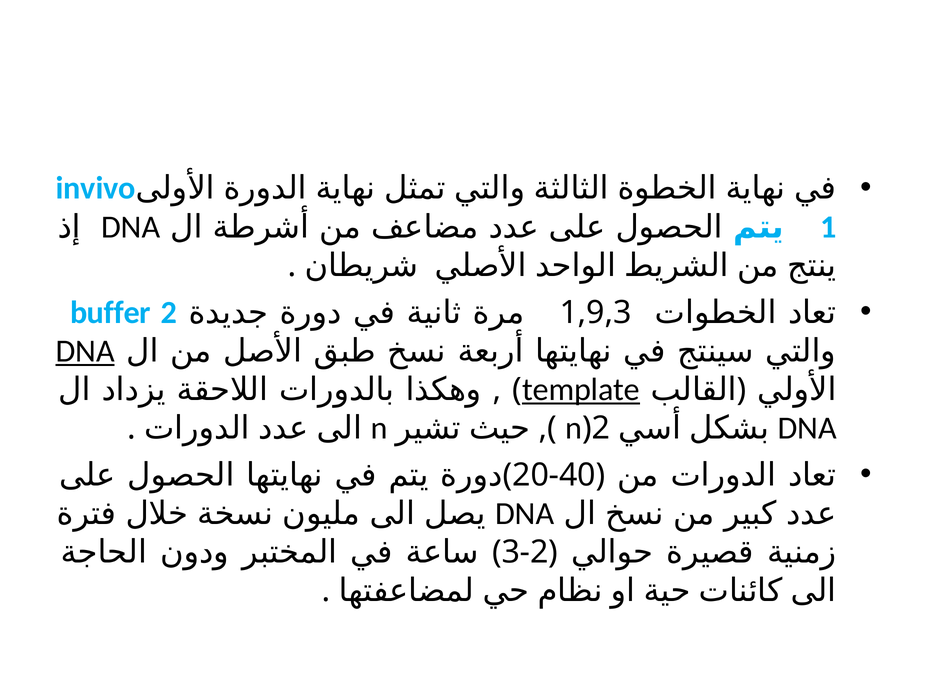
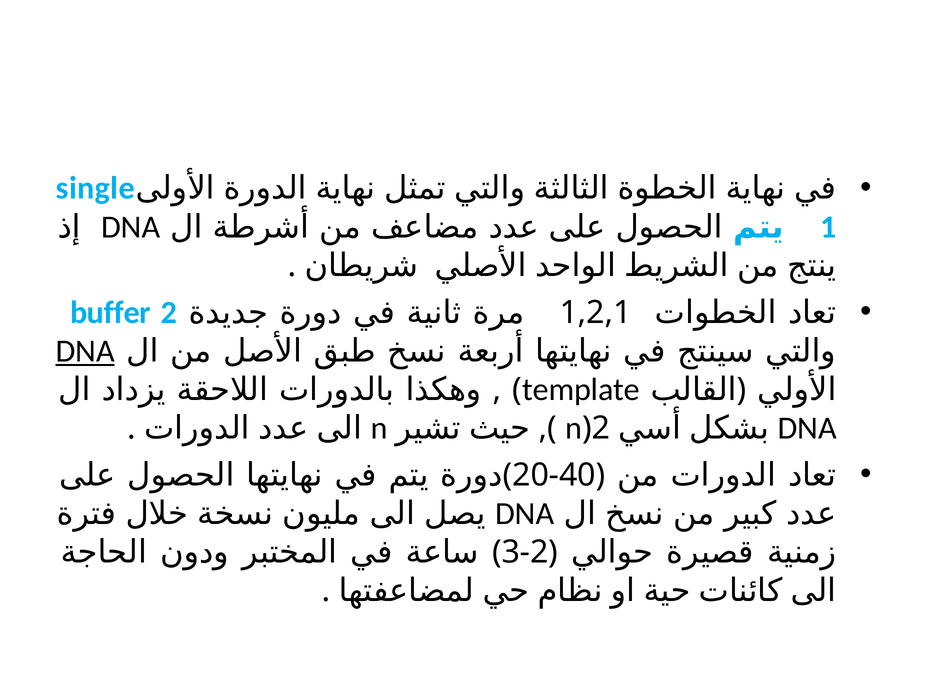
invivo: invivo -> single
1,9,3: 1,9,3 -> 1,2,1
template underline: present -> none
